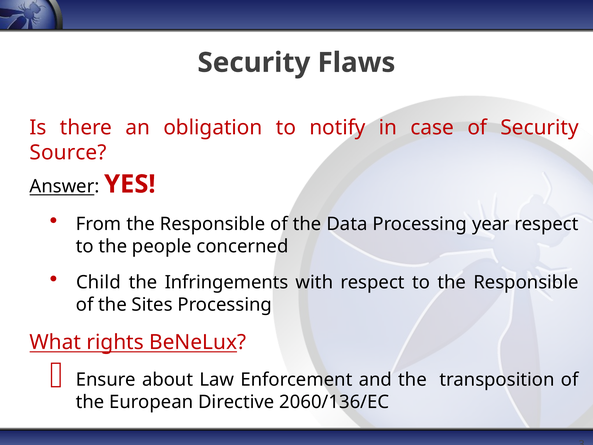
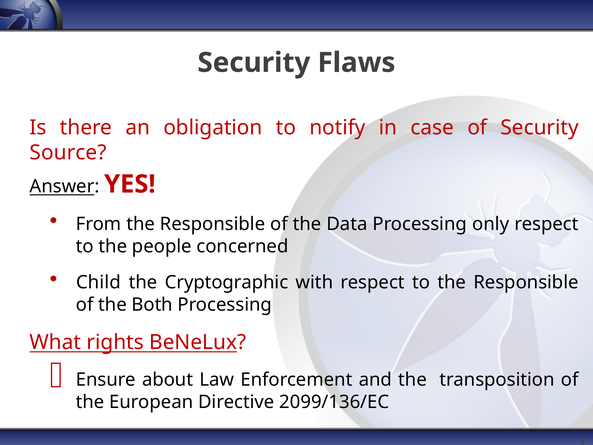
year: year -> only
Infringements: Infringements -> Cryptographic
Sites: Sites -> Both
2060/136/EC: 2060/136/EC -> 2099/136/EC
